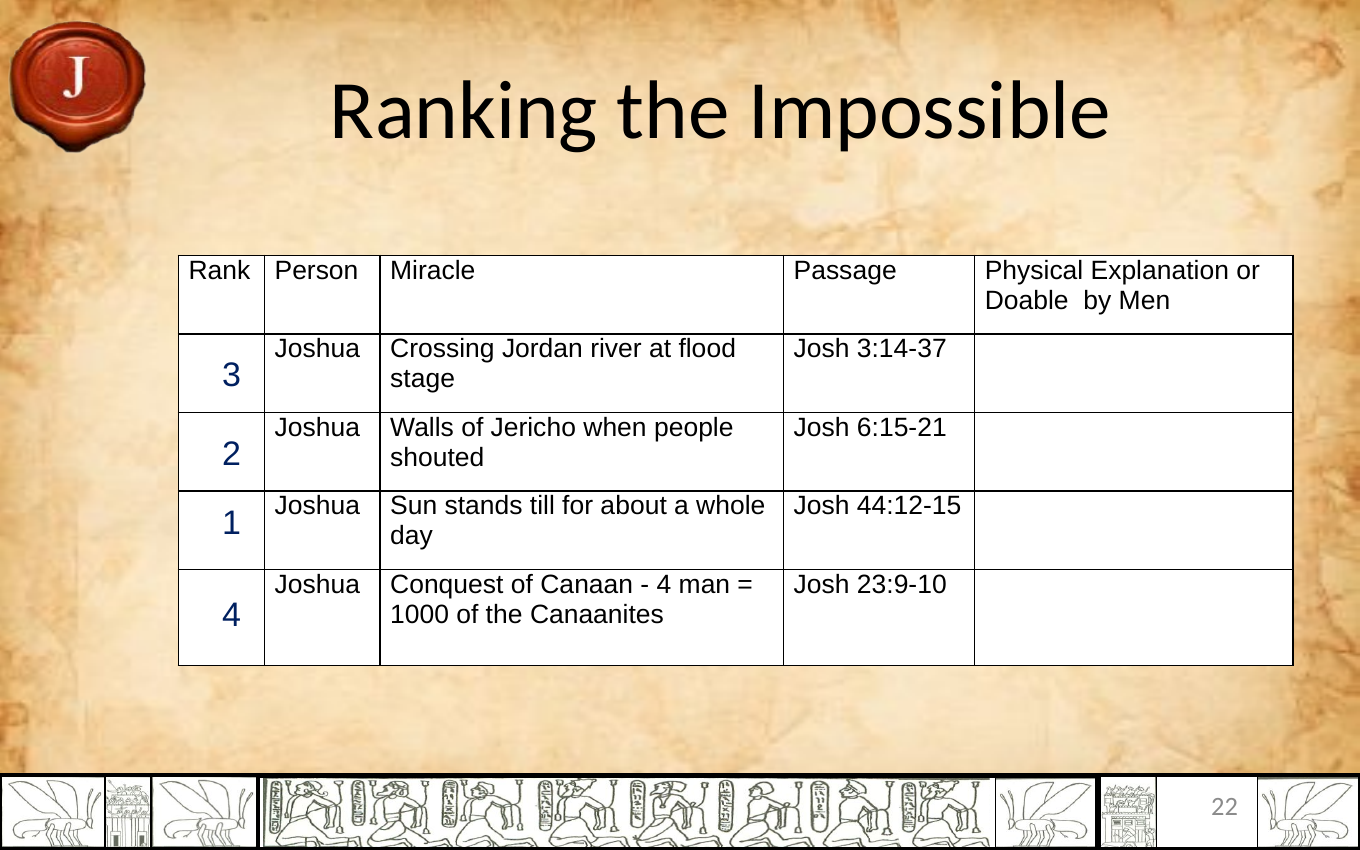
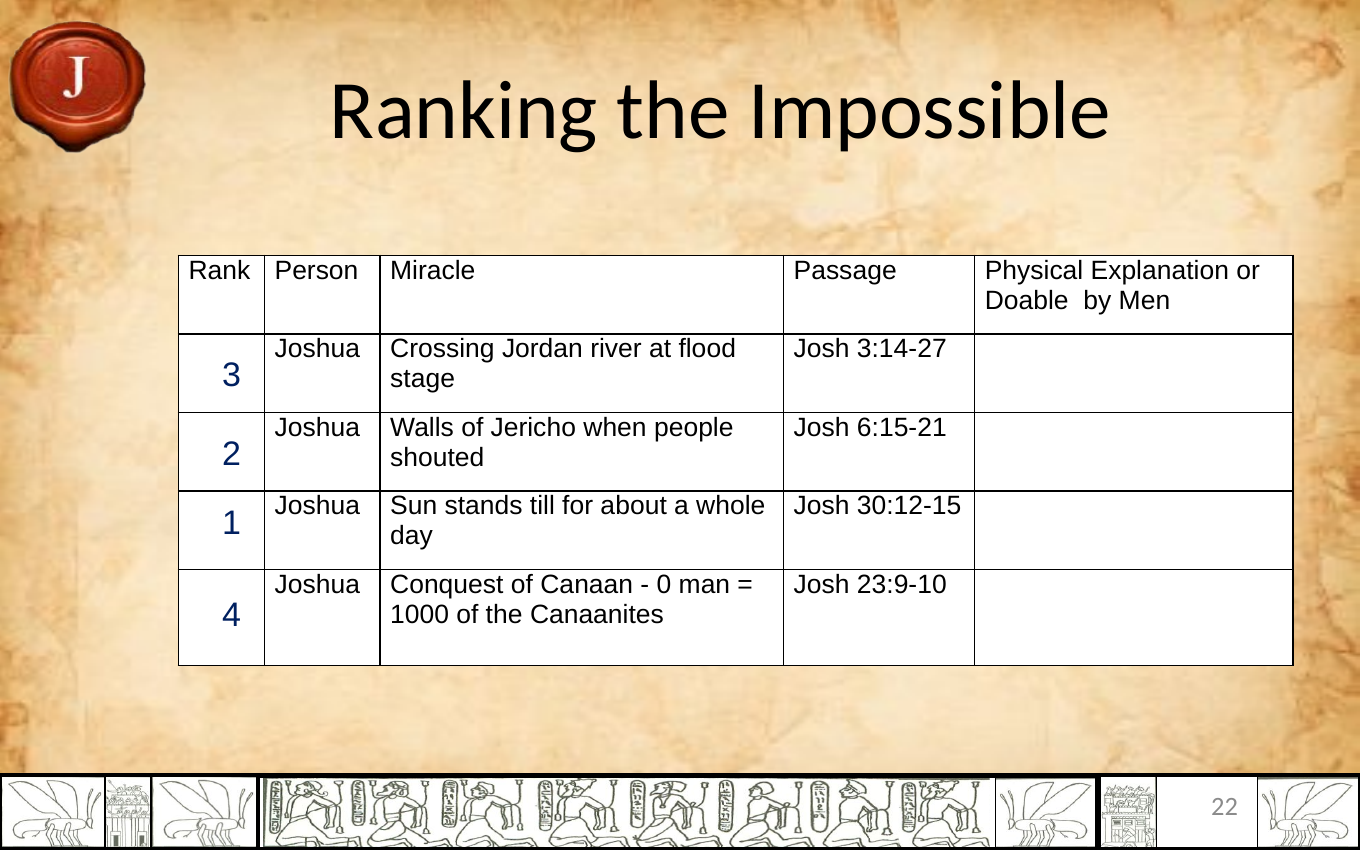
3:14-37: 3:14-37 -> 3:14-27
44:12-15: 44:12-15 -> 30:12-15
4 at (664, 585): 4 -> 0
